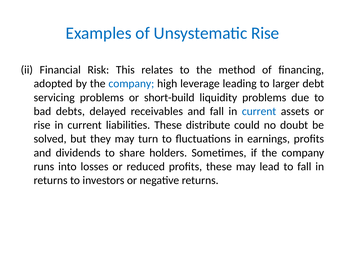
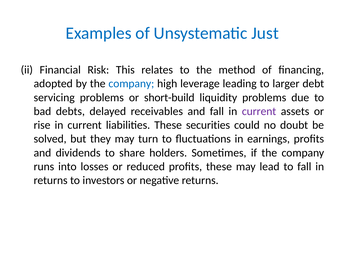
Unsystematic Rise: Rise -> Just
current at (259, 111) colour: blue -> purple
distribute: distribute -> securities
